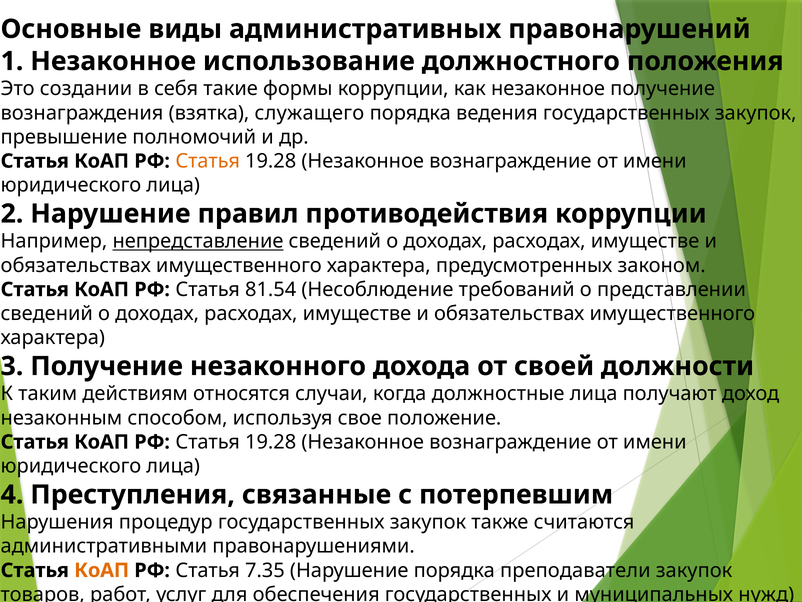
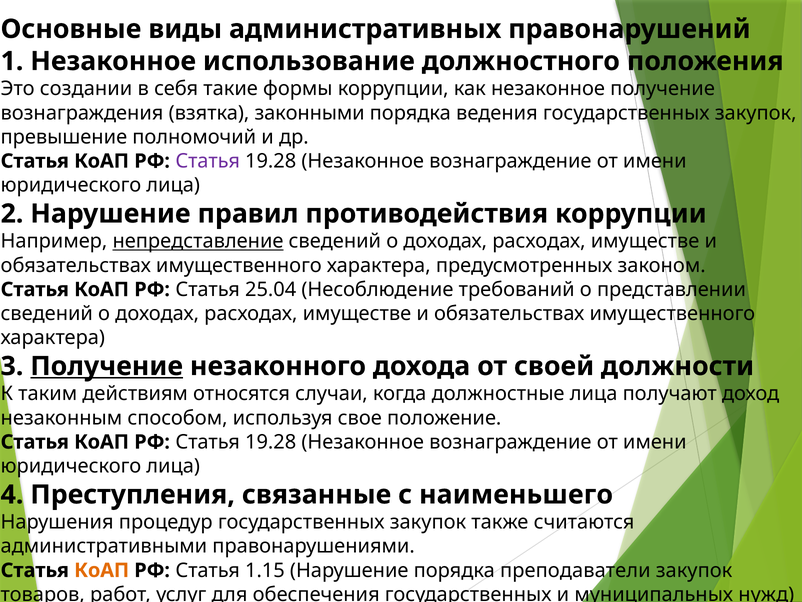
служащего: служащего -> законными
Статья at (208, 161) colour: orange -> purple
81.54: 81.54 -> 25.04
Получение at (107, 366) underline: none -> present
потерпевшим: потерпевшим -> наименьшего
7.35: 7.35 -> 1.15
